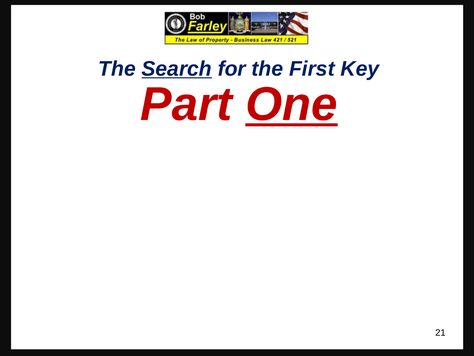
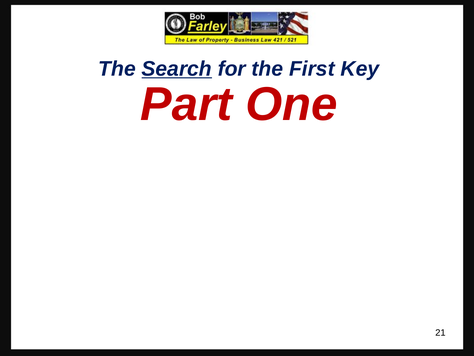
One underline: present -> none
